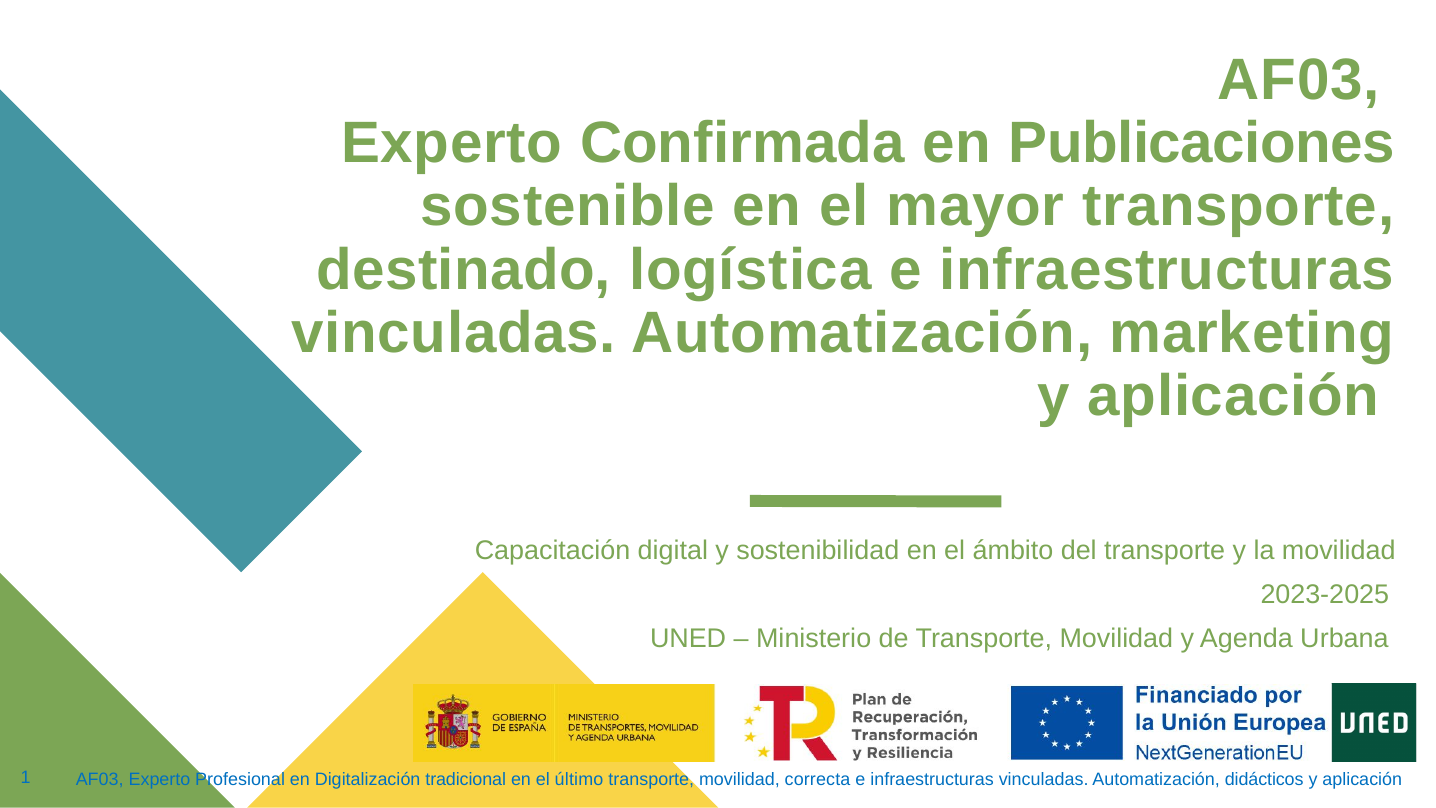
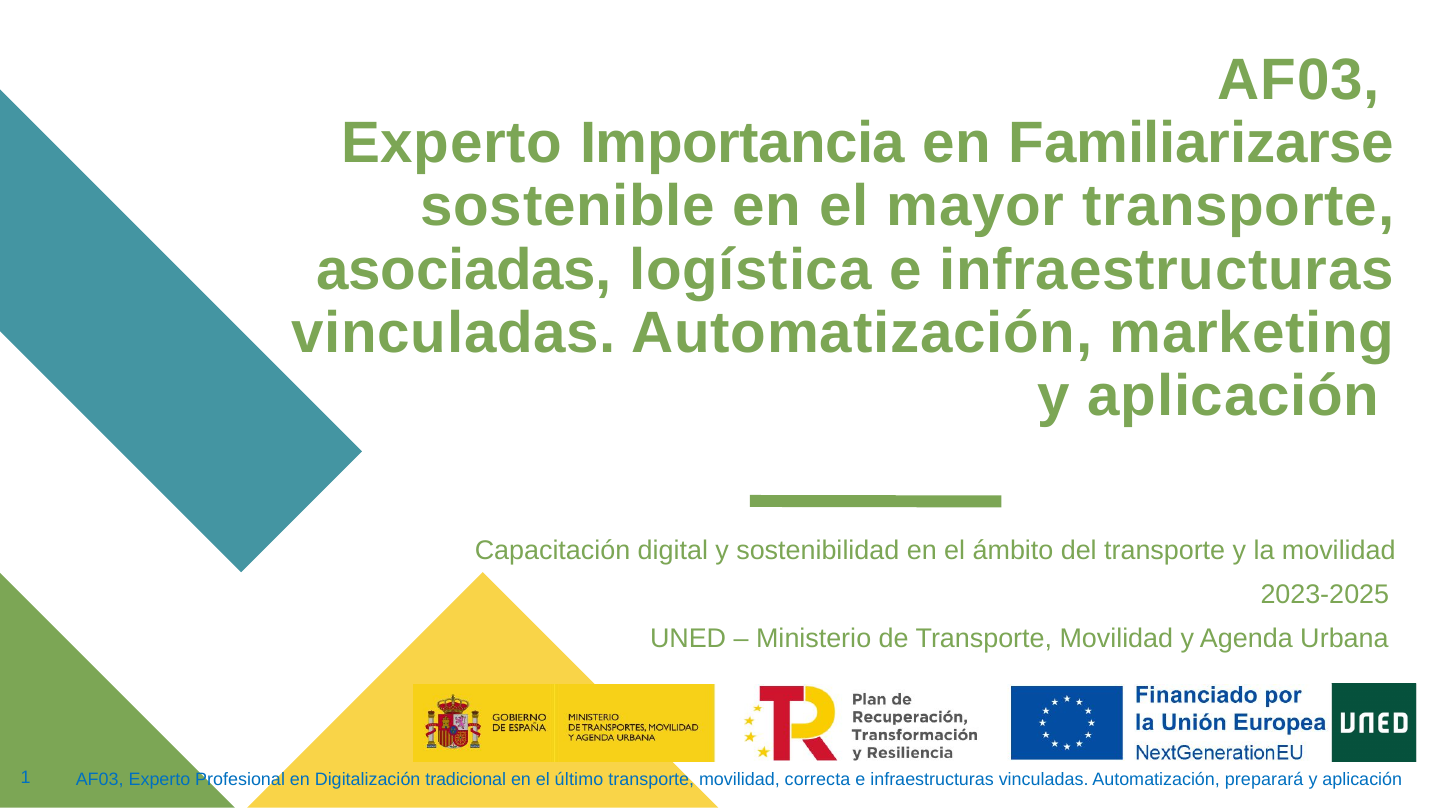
Confirmada: Confirmada -> Importancia
Publicaciones: Publicaciones -> Familiarizarse
destinado: destinado -> asociadas
didácticos: didácticos -> preparará
